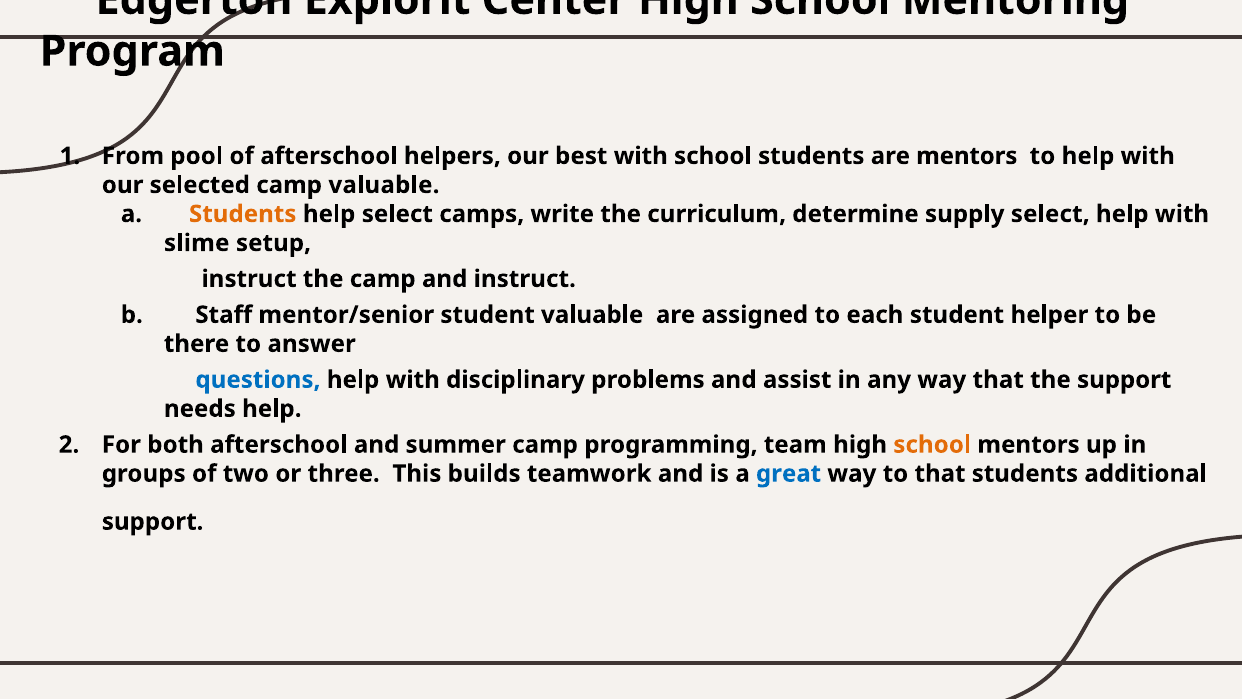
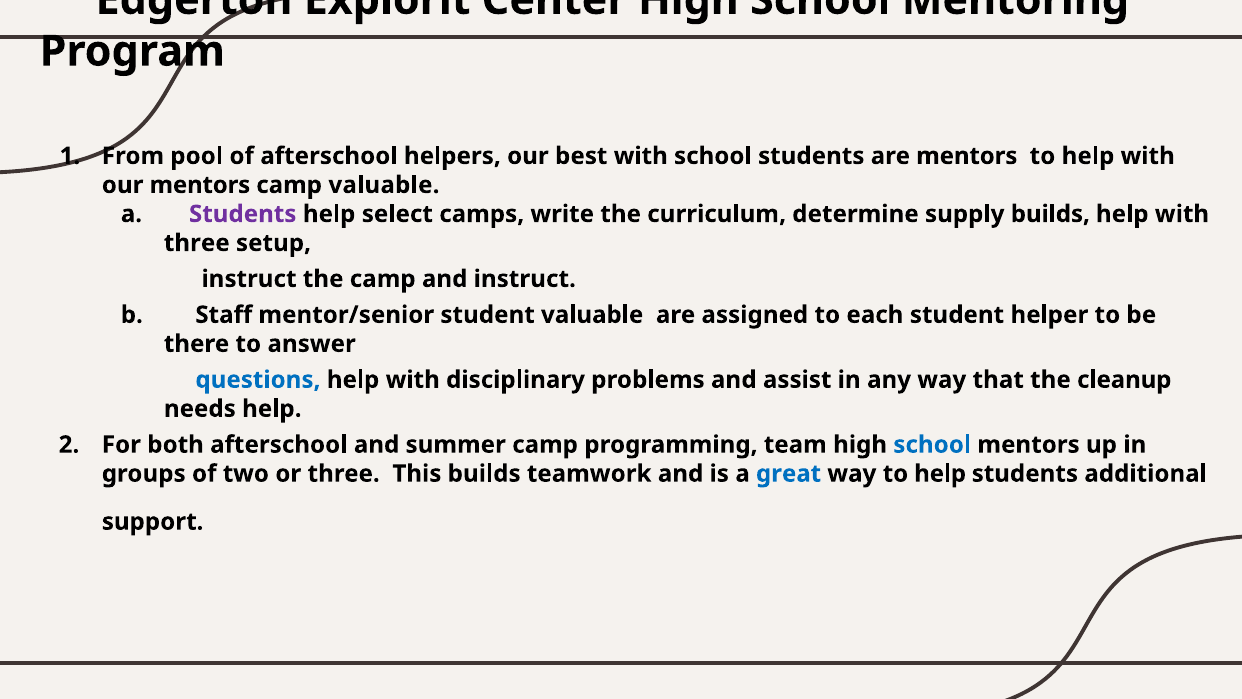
our selected: selected -> mentors
Students at (243, 214) colour: orange -> purple
supply select: select -> builds
slime at (197, 243): slime -> three
the support: support -> cleanup
school at (932, 444) colour: orange -> blue
way to that: that -> help
